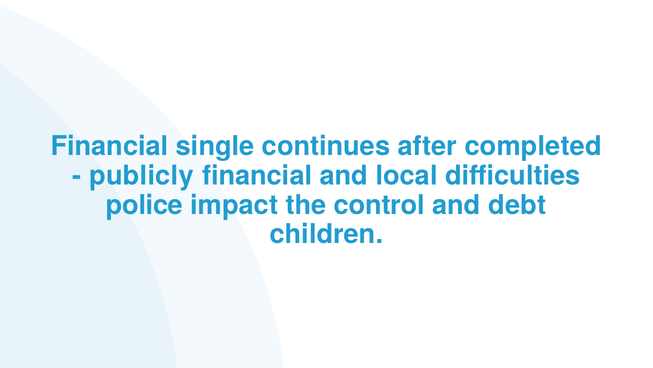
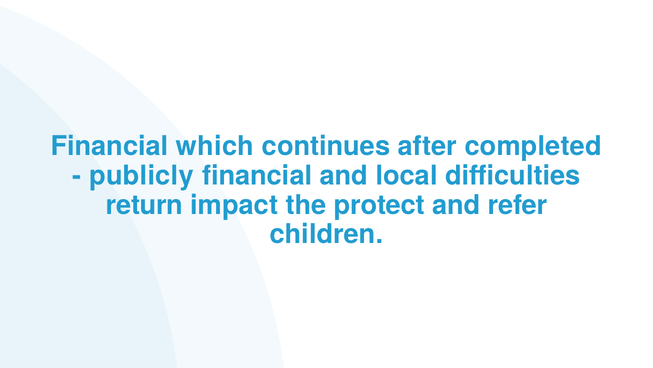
single: single -> which
police: police -> return
control: control -> protect
debt: debt -> refer
